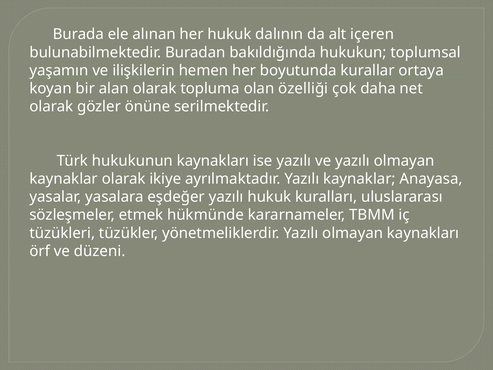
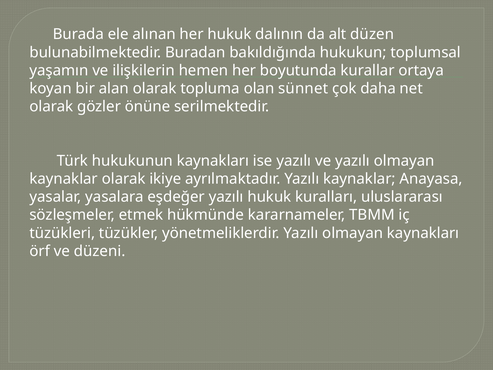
içeren: içeren -> düzen
özelliği: özelliği -> sünnet
